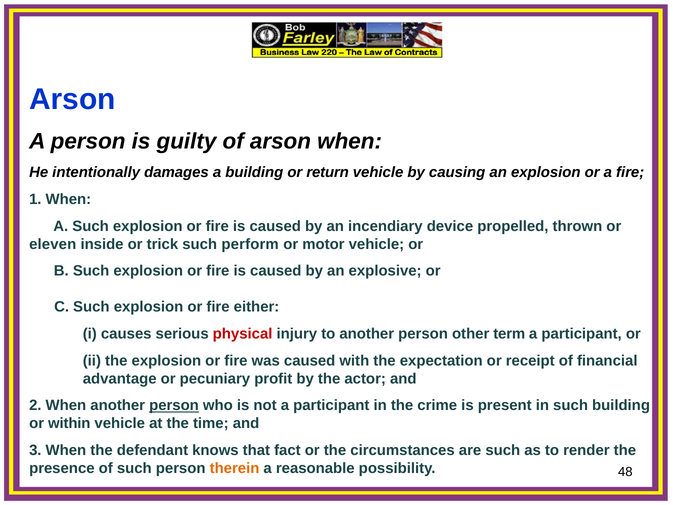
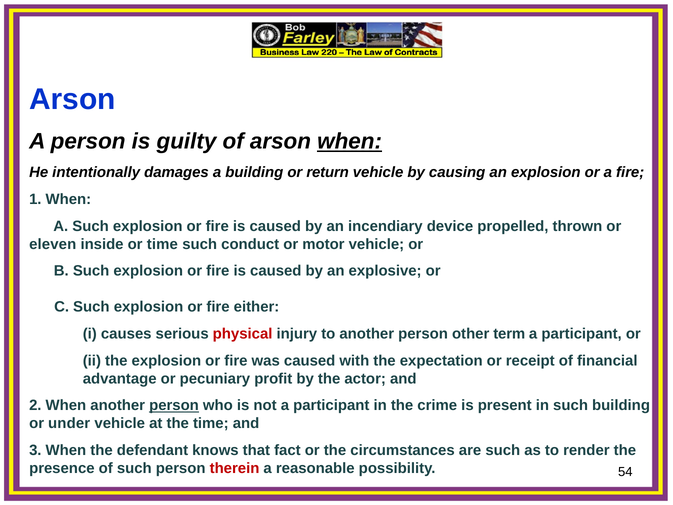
when at (350, 141) underline: none -> present
or trick: trick -> time
perform: perform -> conduct
within: within -> under
therein colour: orange -> red
48: 48 -> 54
